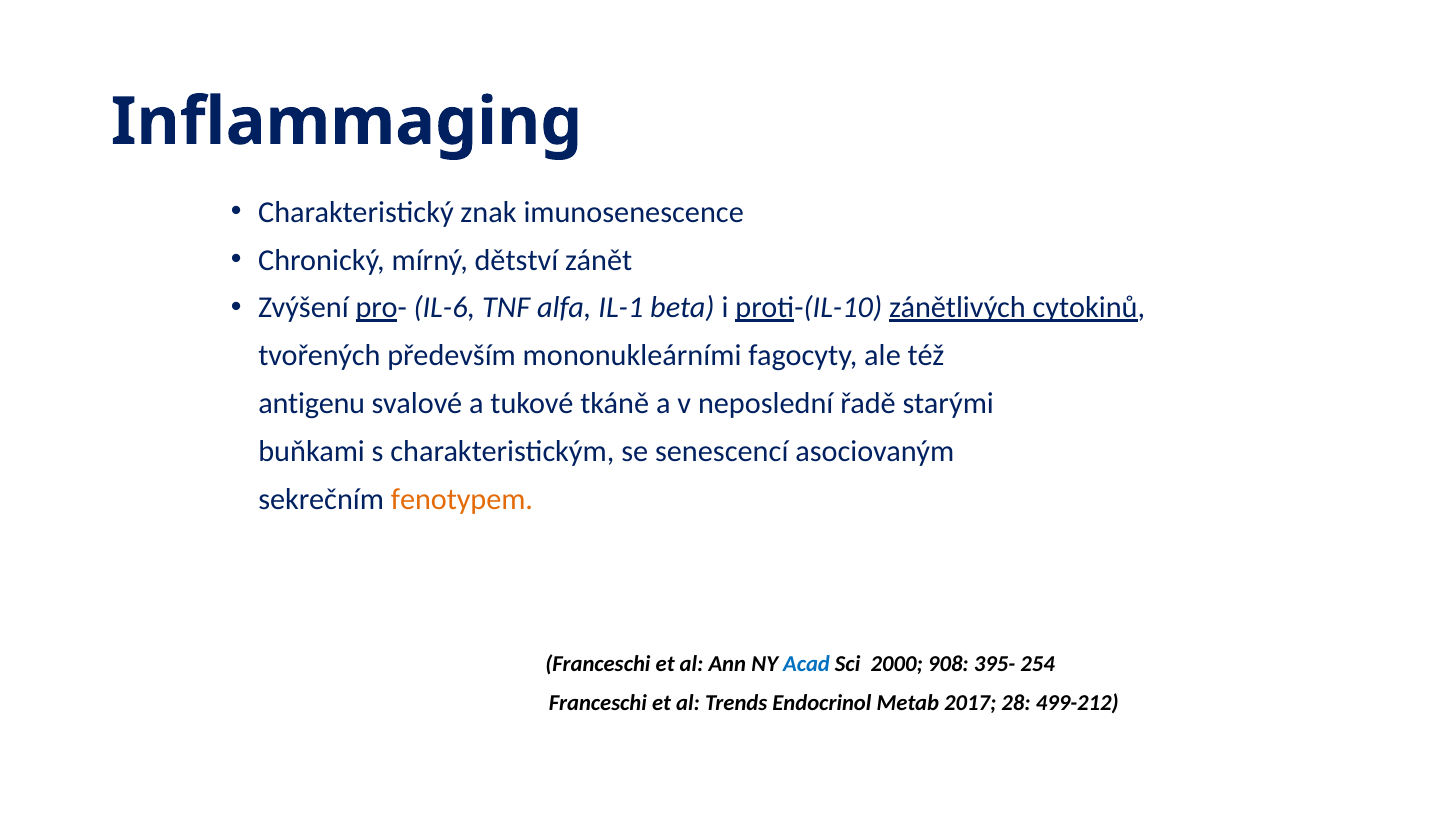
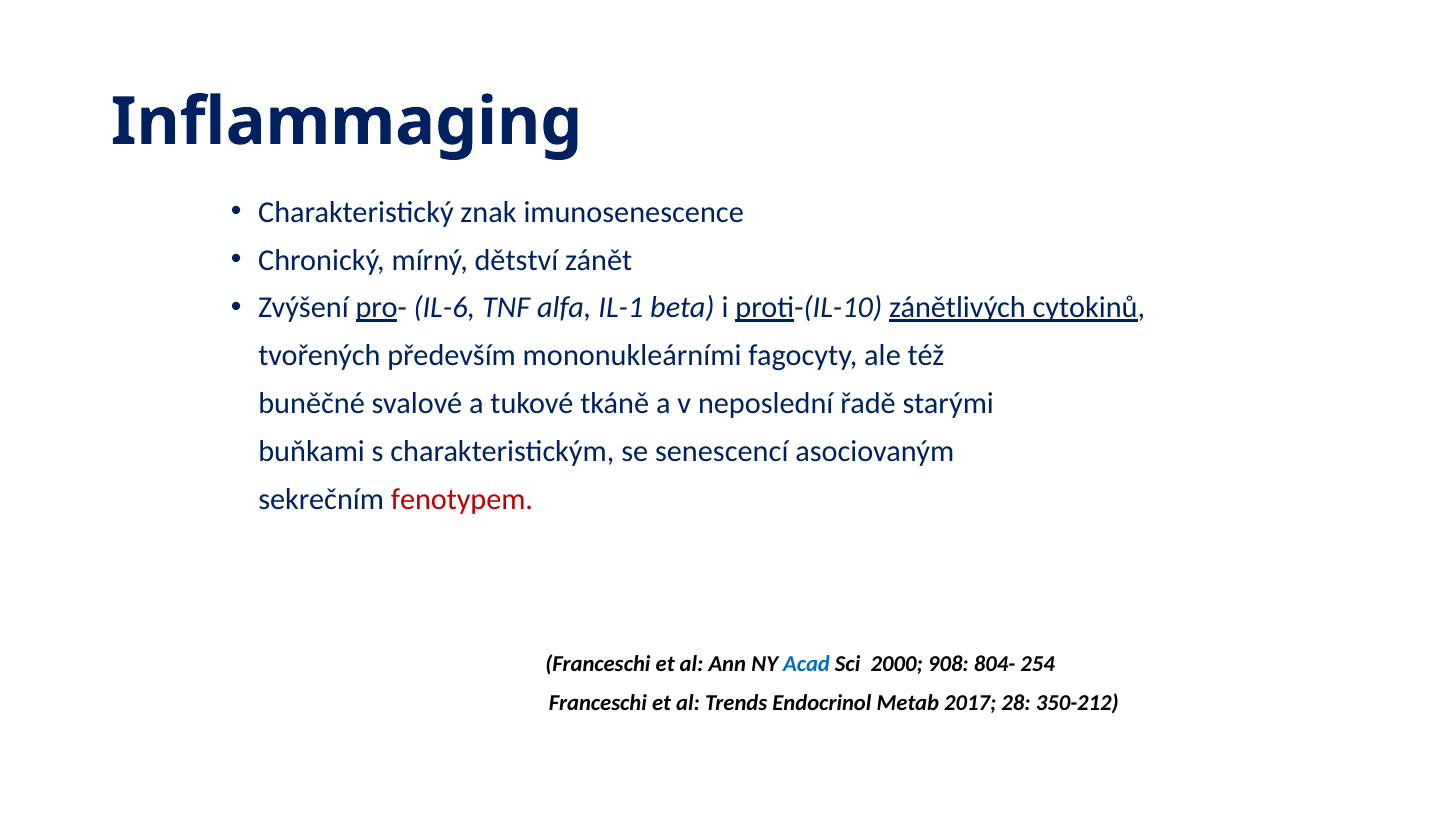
antigenu: antigenu -> buněčné
fenotypem colour: orange -> red
395-: 395- -> 804-
499-212: 499-212 -> 350-212
